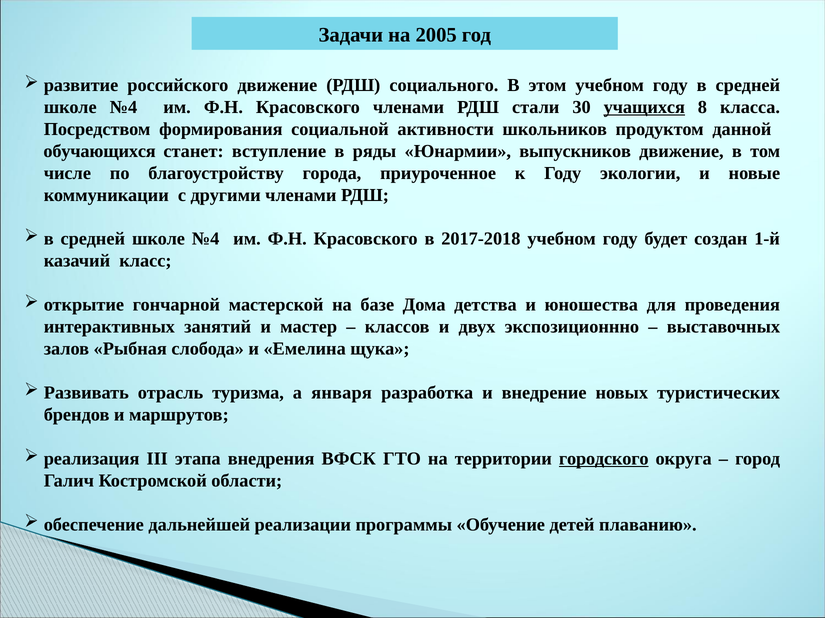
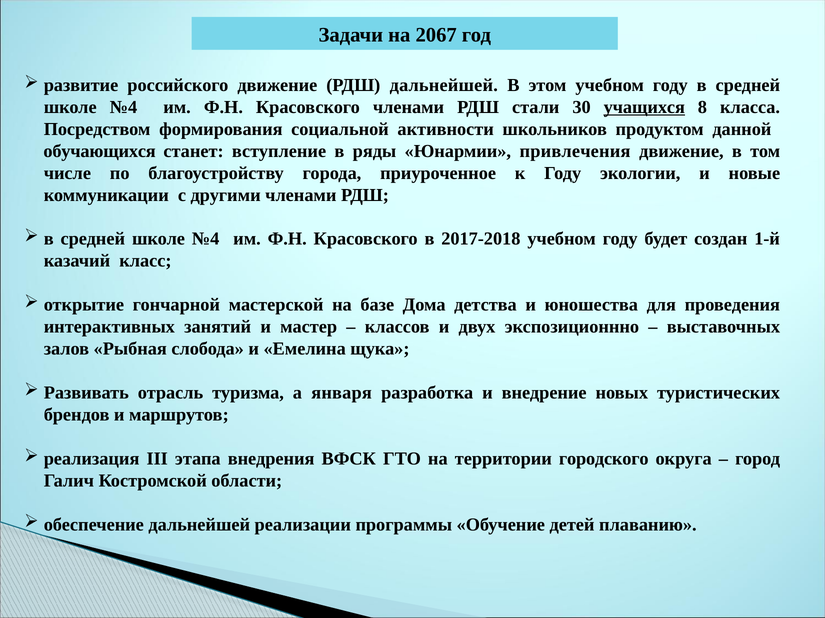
2005: 2005 -> 2067
РДШ социального: социального -> дальнейшей
выпускников: выпускников -> привлечения
городского underline: present -> none
